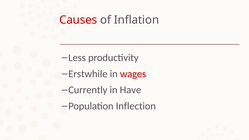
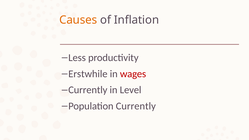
Causes colour: red -> orange
Have: Have -> Level
Population Inflection: Inflection -> Currently
